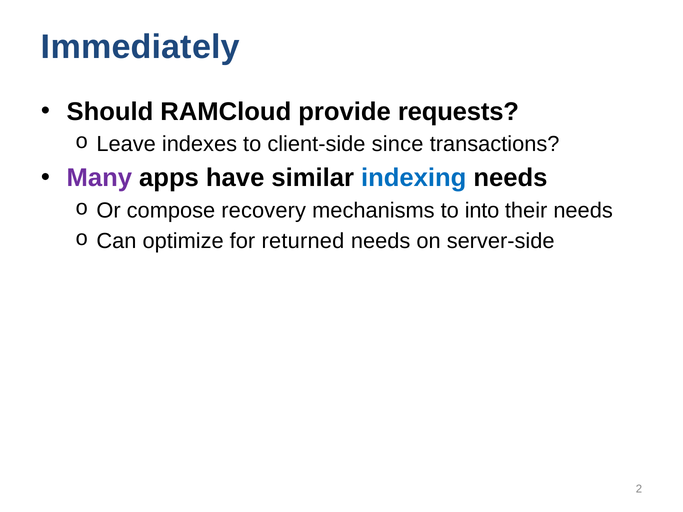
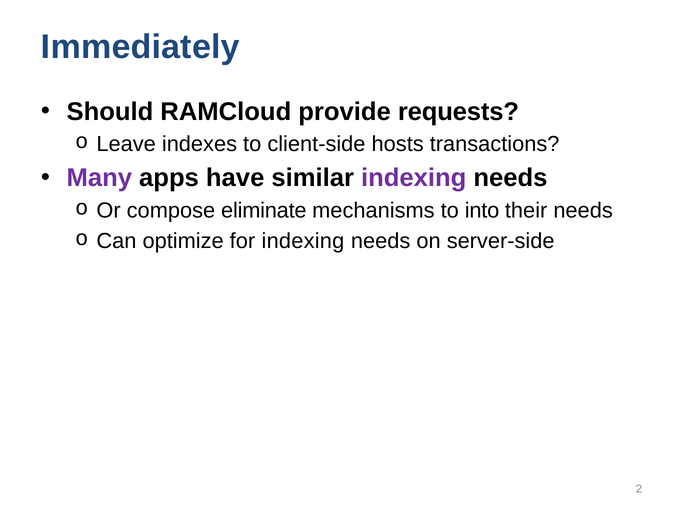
since: since -> hosts
indexing at (414, 178) colour: blue -> purple
recovery: recovery -> eliminate
for returned: returned -> indexing
